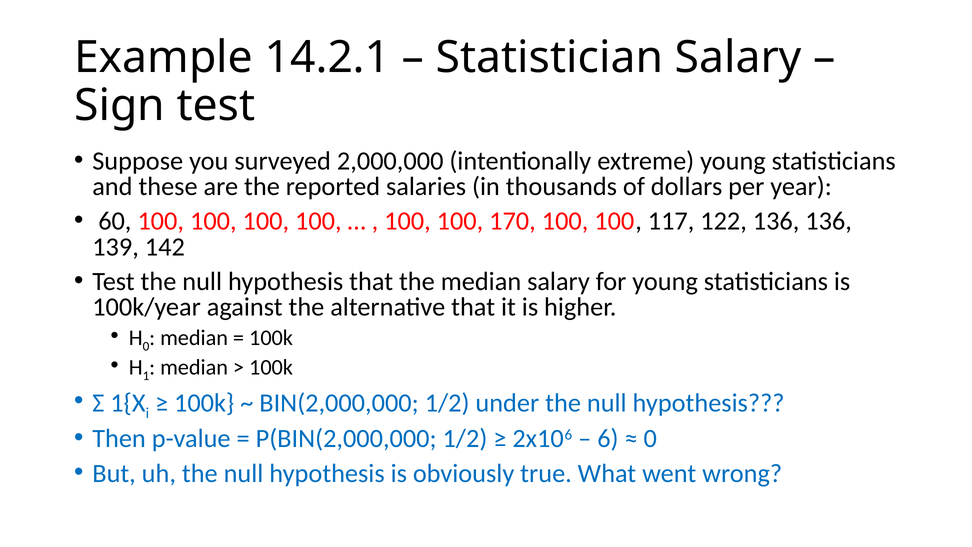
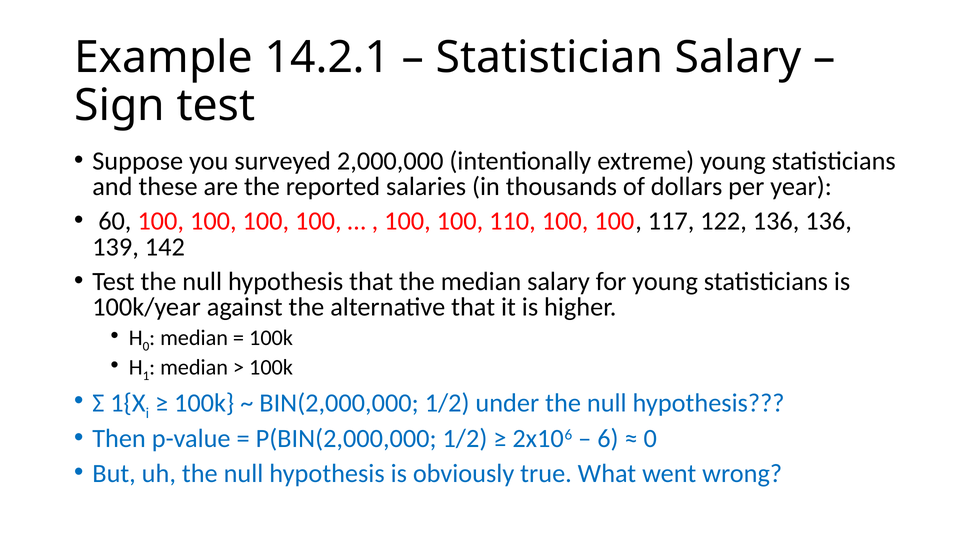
170: 170 -> 110
